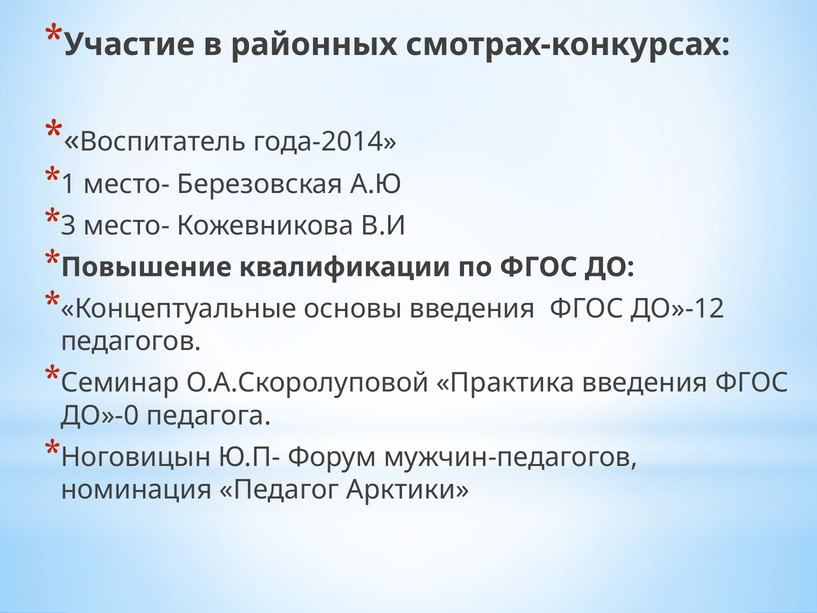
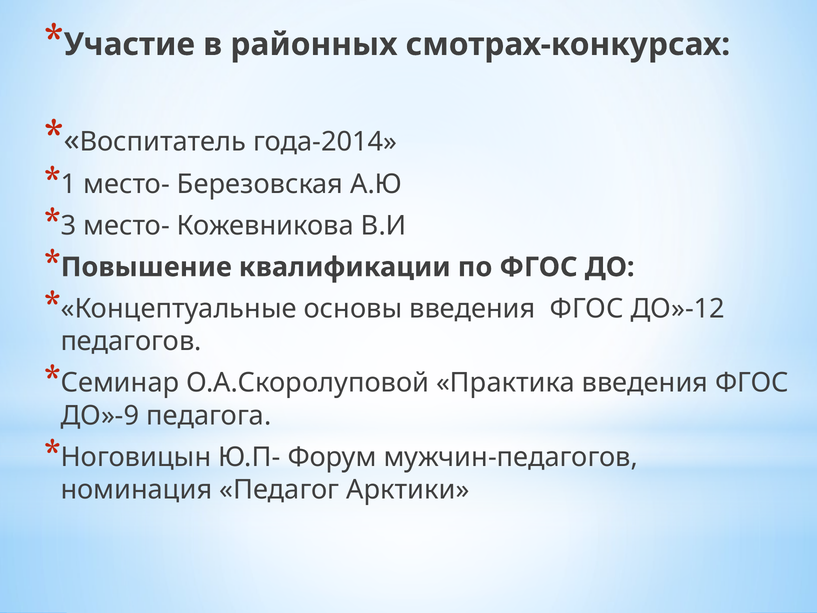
ДО»-0: ДО»-0 -> ДО»-9
